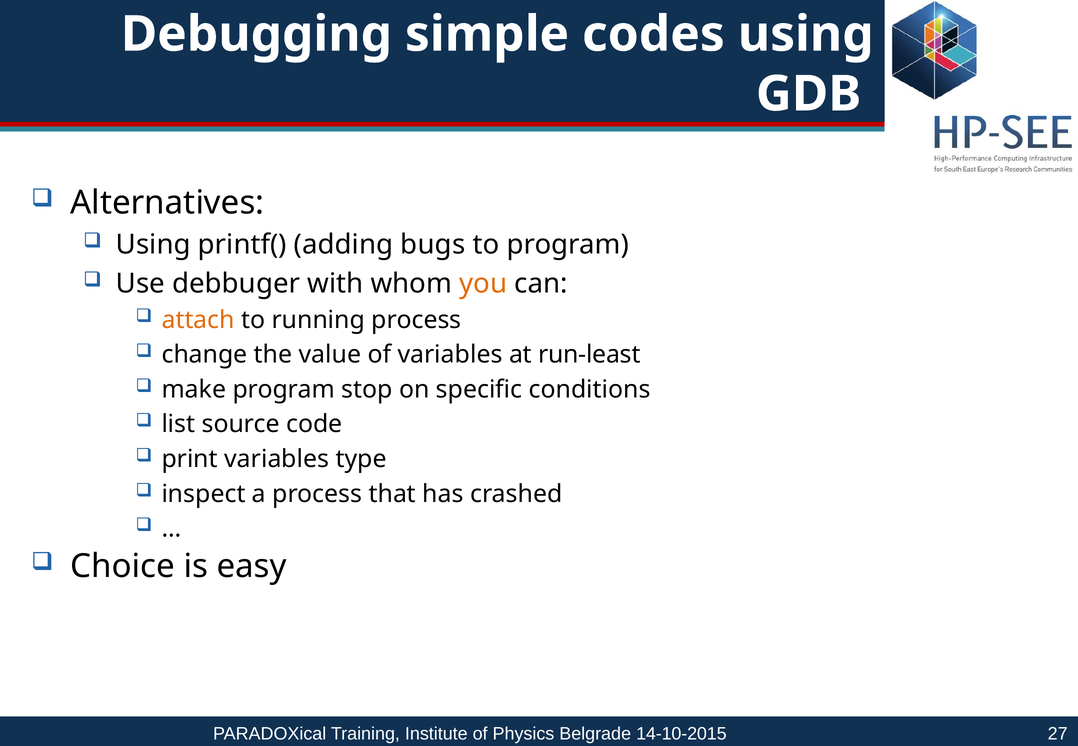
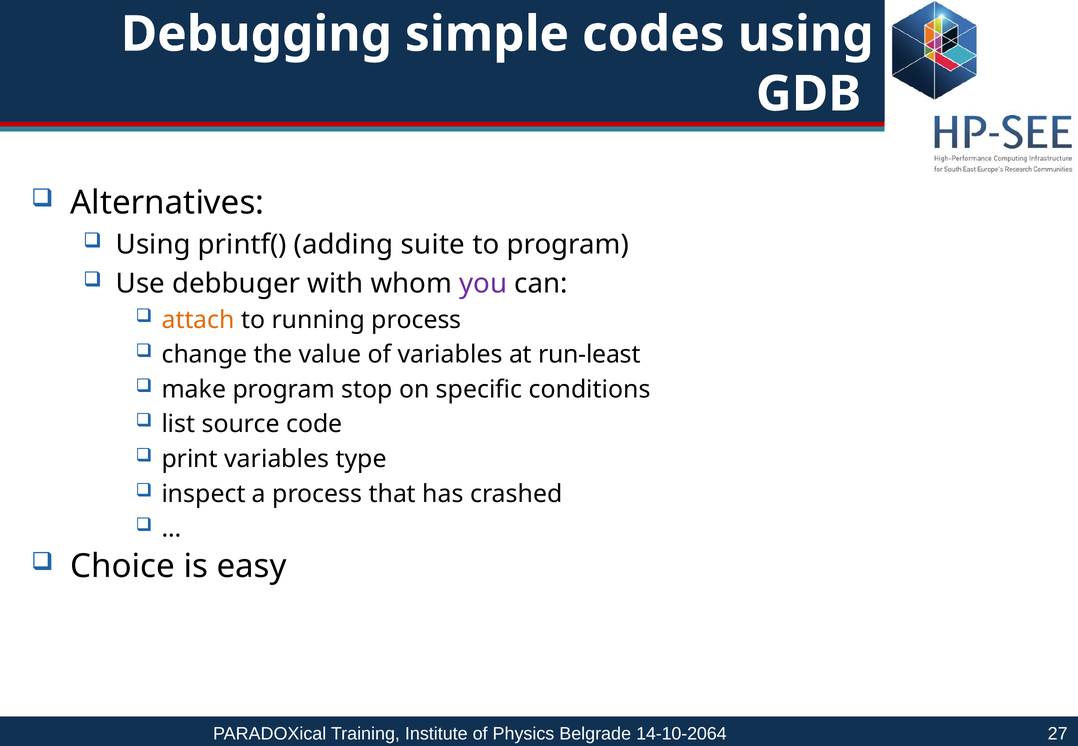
bugs: bugs -> suite
you colour: orange -> purple
14-10-2015: 14-10-2015 -> 14-10-2064
